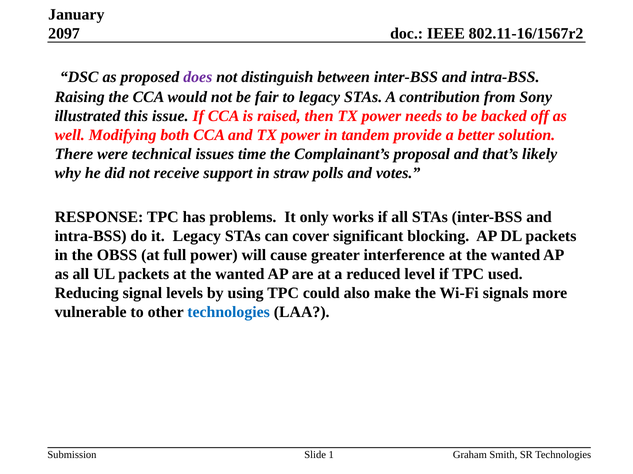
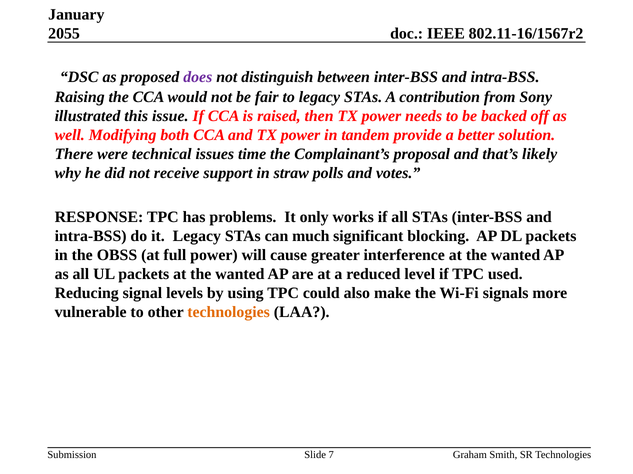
2097: 2097 -> 2055
cover: cover -> much
technologies at (229, 312) colour: blue -> orange
1: 1 -> 7
